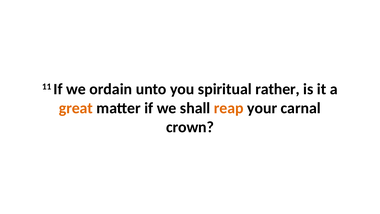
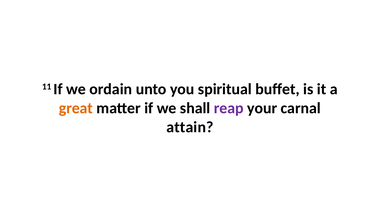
rather: rather -> buffet
reap colour: orange -> purple
crown: crown -> attain
